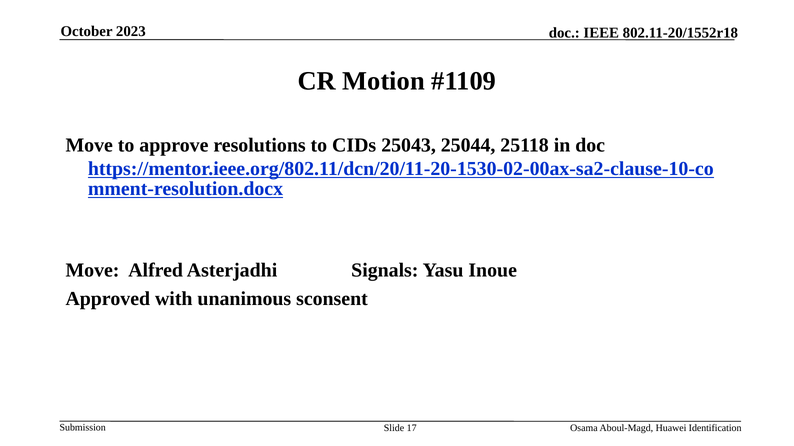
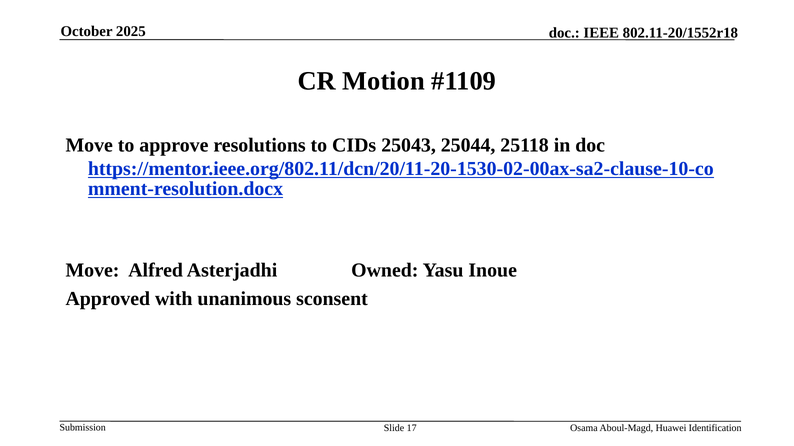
2023: 2023 -> 2025
Signals: Signals -> Owned
